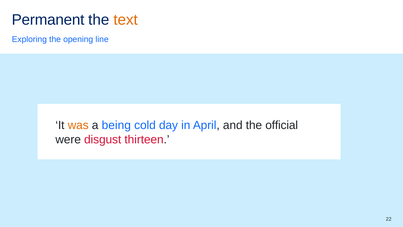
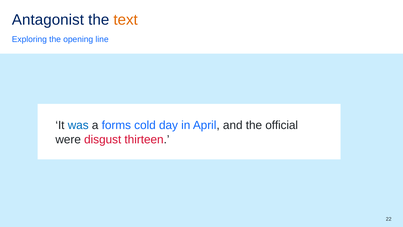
Permanent: Permanent -> Antagonist
was colour: orange -> blue
being: being -> forms
